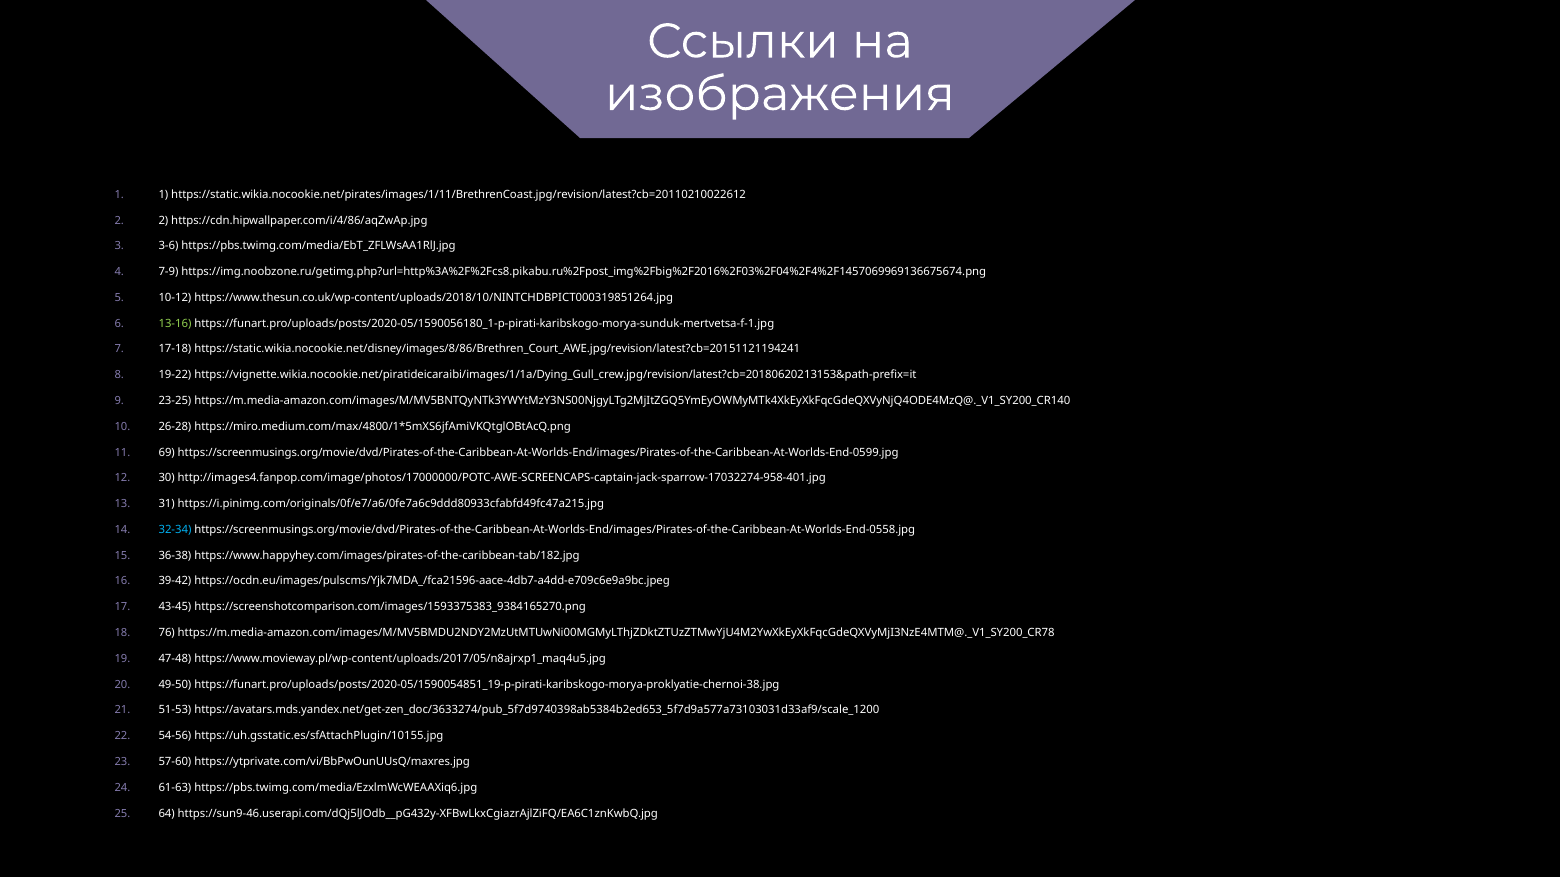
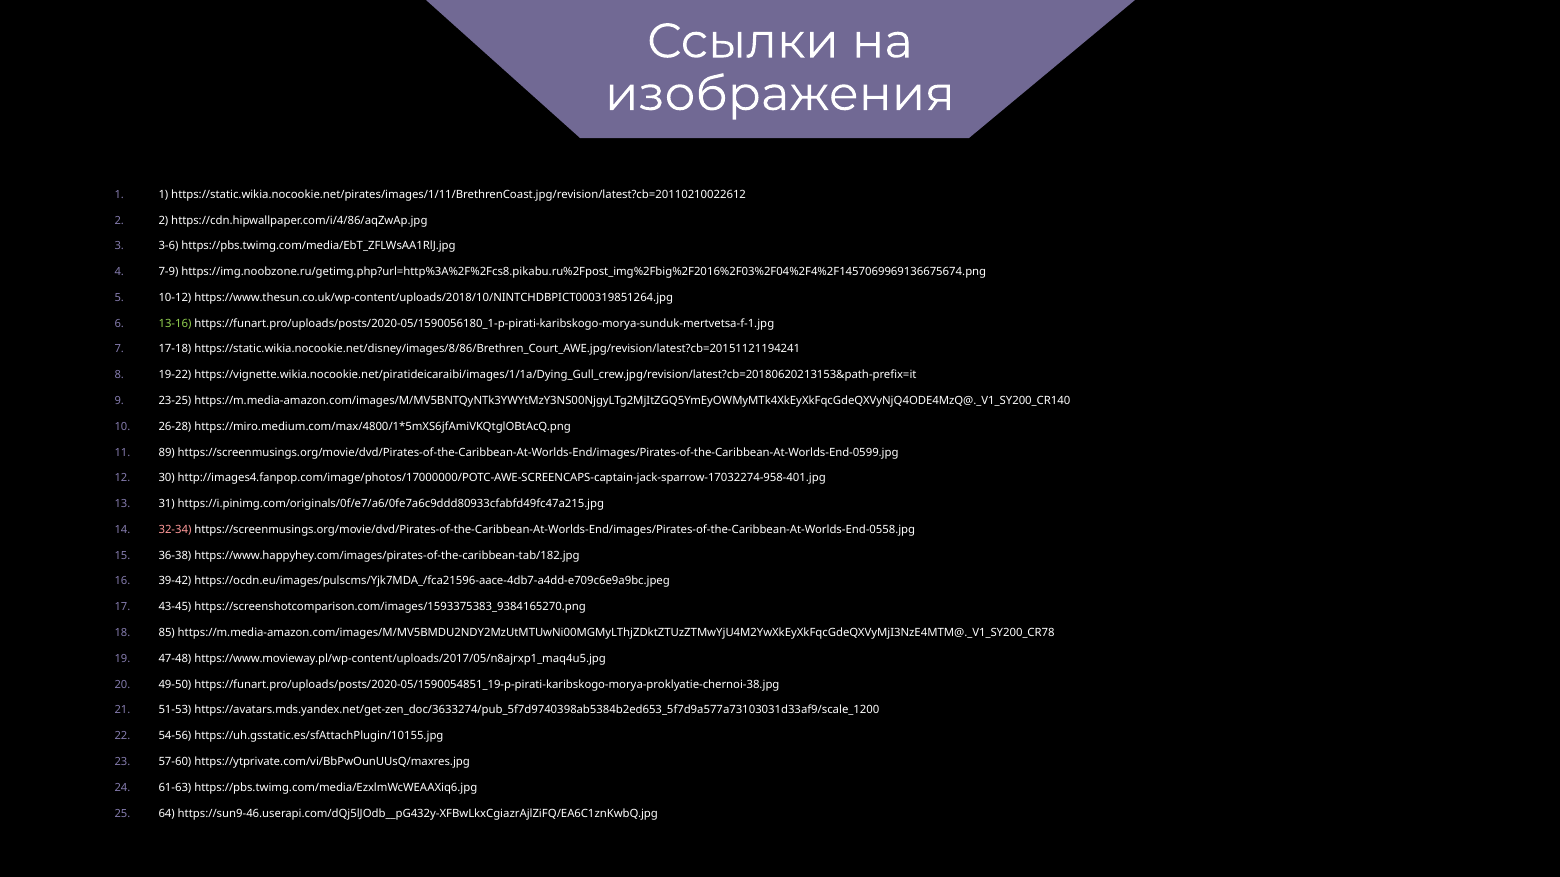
69: 69 -> 89
32-34 colour: light blue -> pink
76: 76 -> 85
